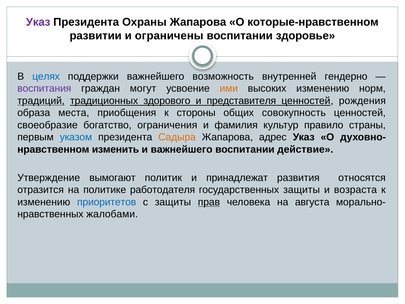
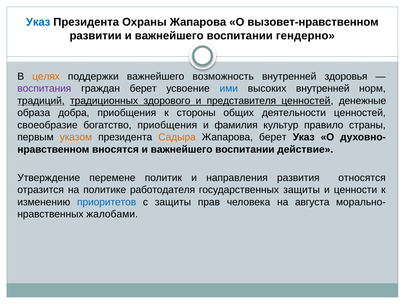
Указ at (38, 22) colour: purple -> blue
которые-нравственном: которые-нравственном -> вызовет-нравственном
развитии и ограничены: ограничены -> важнейшего
здоровье: здоровье -> гендерно
целях colour: blue -> orange
гендерно: гендерно -> здоровья
граждан могут: могут -> берет
ими colour: orange -> blue
высоких изменению: изменению -> внутренней
рождения: рождения -> денежные
места: места -> добра
совокупность: совокупность -> деятельности
богатство ограничения: ограничения -> приобщения
указом colour: blue -> orange
Жапарова адрес: адрес -> берет
изменить: изменить -> вносятся
вымогают: вымогают -> перемене
принадлежат: принадлежат -> направления
возраста: возраста -> ценности
прав underline: present -> none
